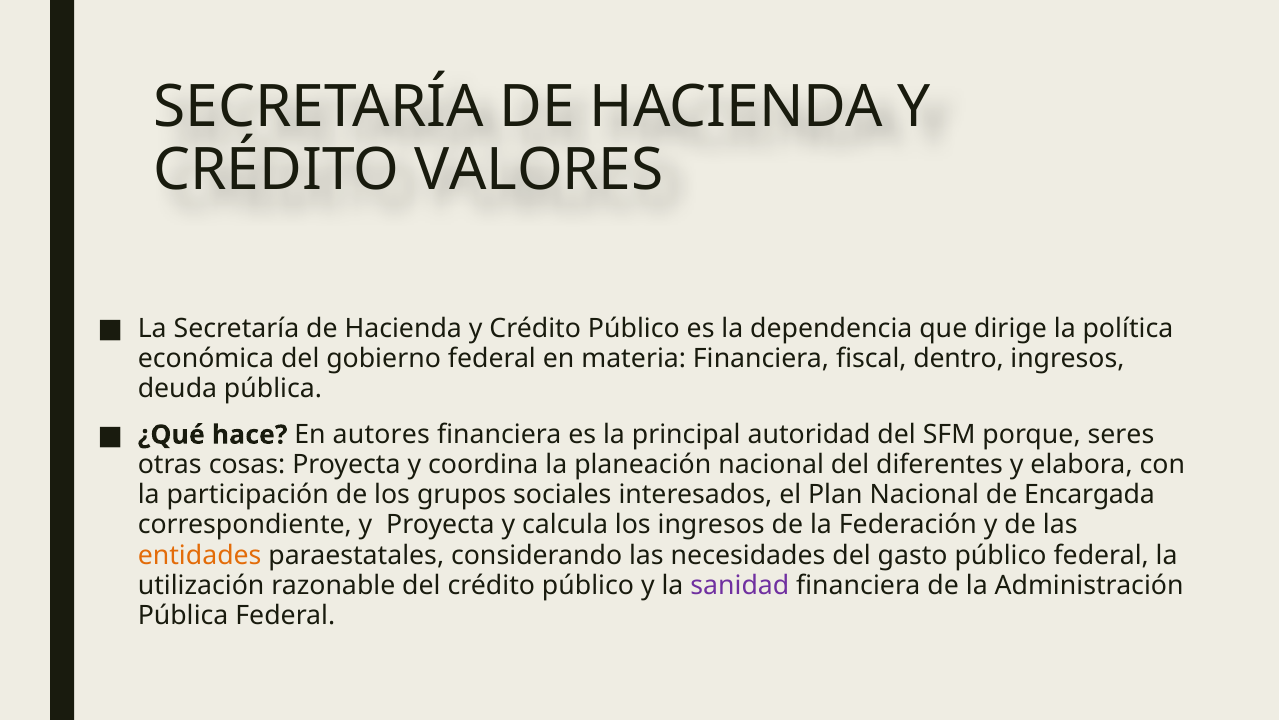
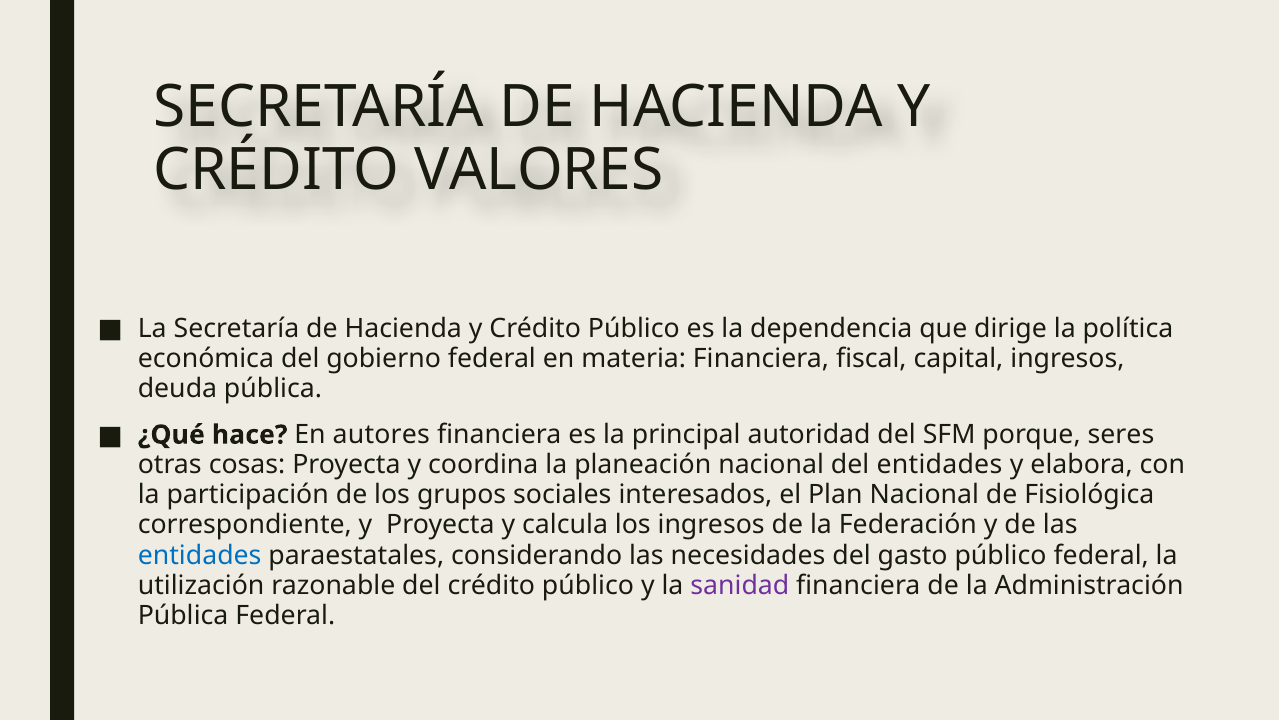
dentro: dentro -> capital
del diferentes: diferentes -> entidades
Encargada: Encargada -> Fisiológica
entidades at (200, 555) colour: orange -> blue
